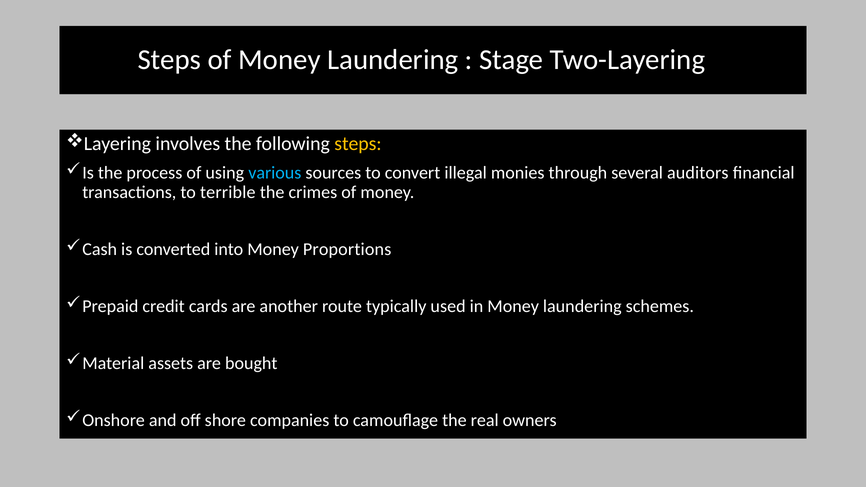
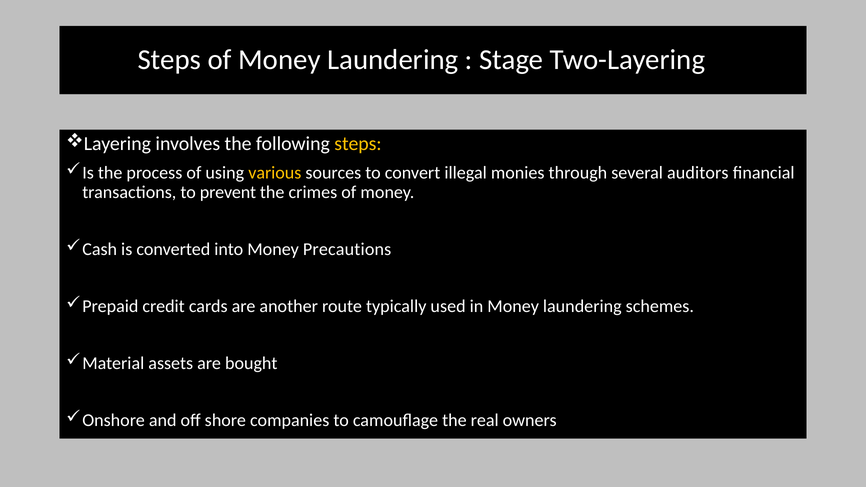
various colour: light blue -> yellow
terrible: terrible -> prevent
Proportions: Proportions -> Precautions
